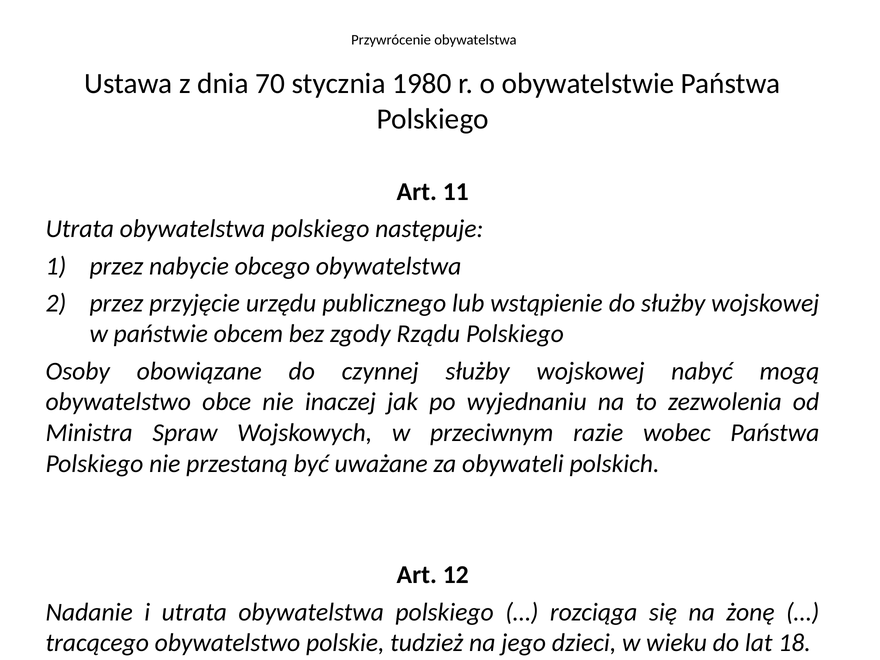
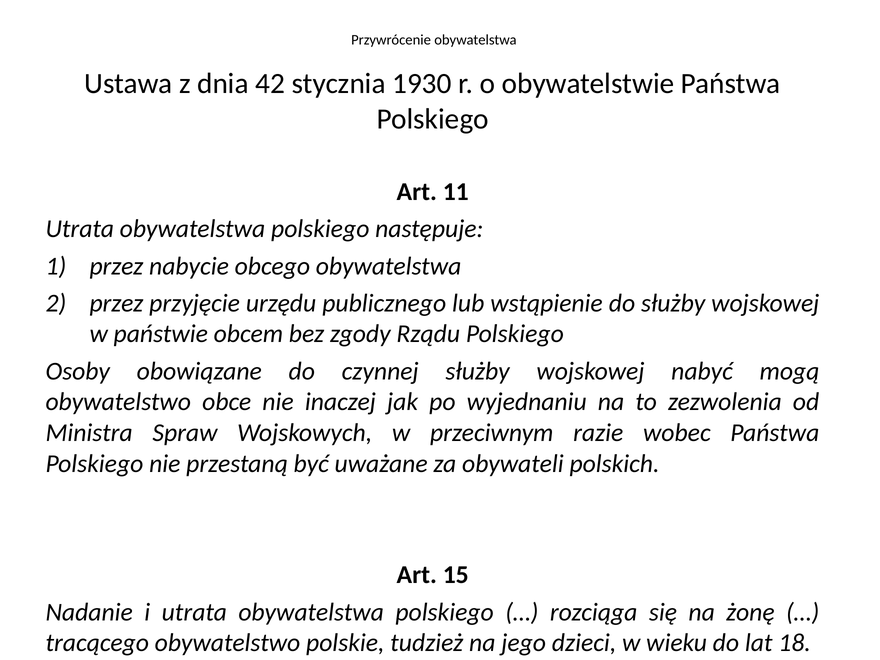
70: 70 -> 42
1980: 1980 -> 1930
12: 12 -> 15
